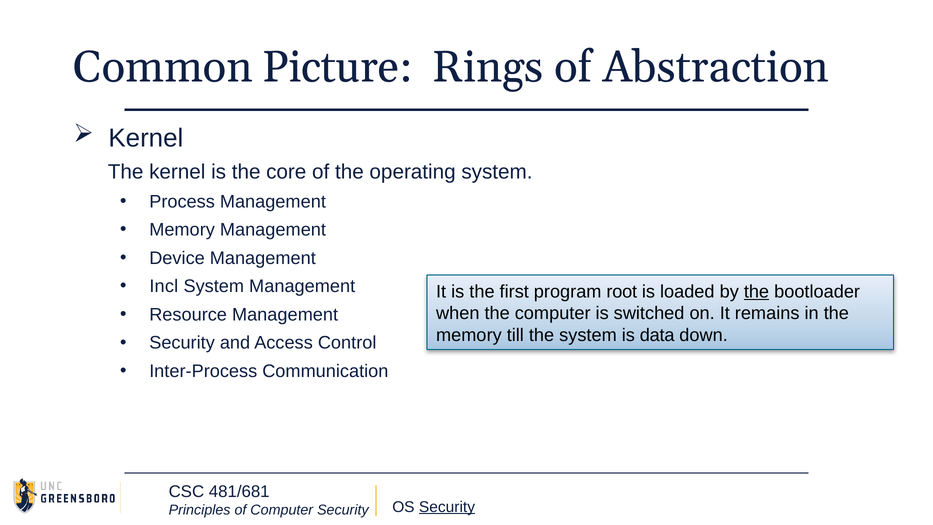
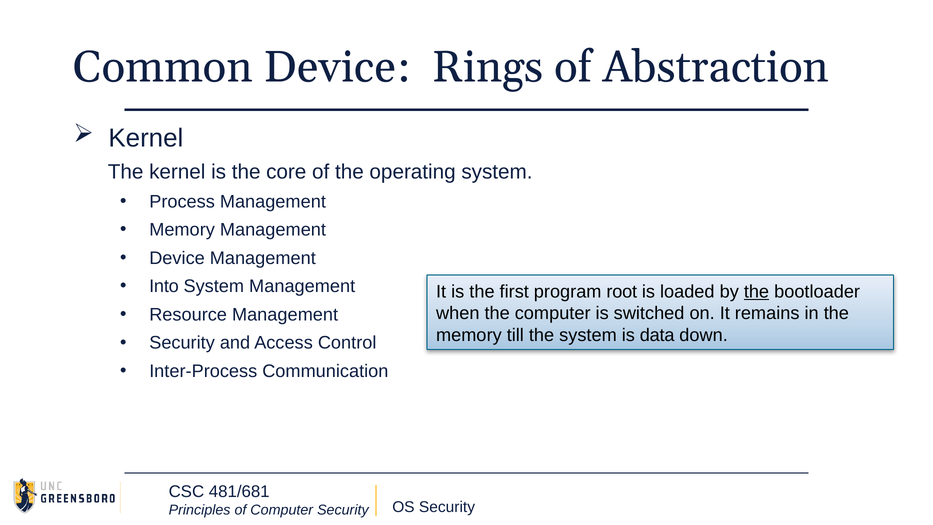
Common Picture: Picture -> Device
Incl: Incl -> Into
Security at (447, 507) underline: present -> none
